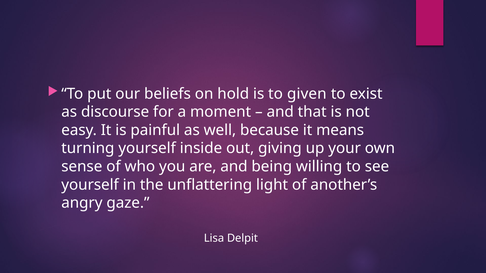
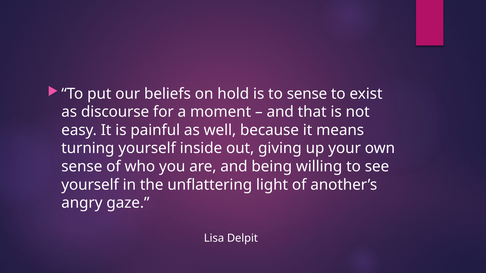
to given: given -> sense
